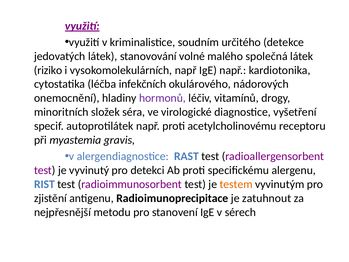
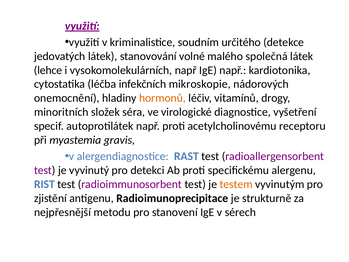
riziko: riziko -> lehce
okulárového: okulárového -> mikroskopie
hormonů colour: purple -> orange
zatuhnout: zatuhnout -> strukturně
